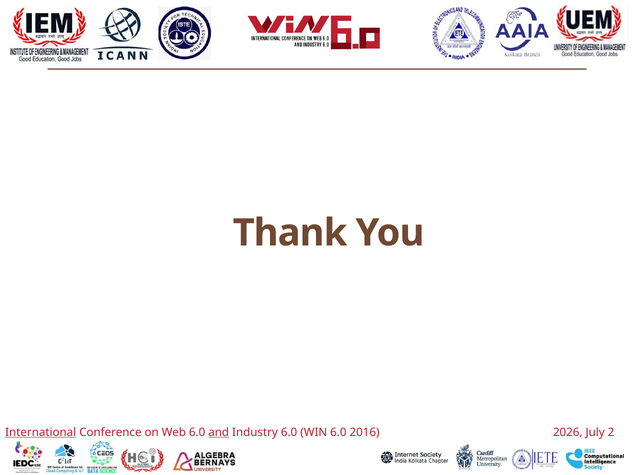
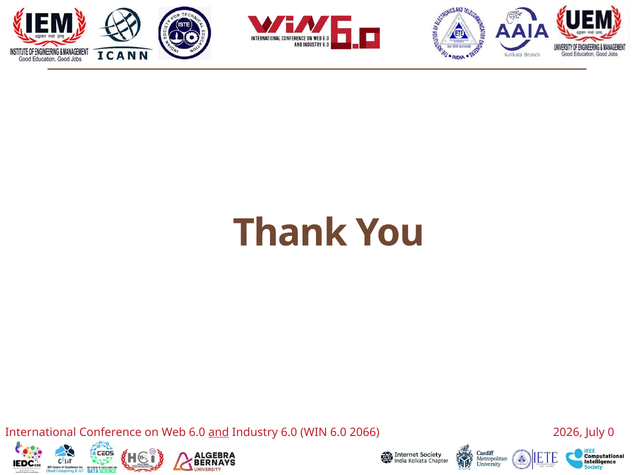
International underline: present -> none
2016: 2016 -> 2066
2: 2 -> 0
